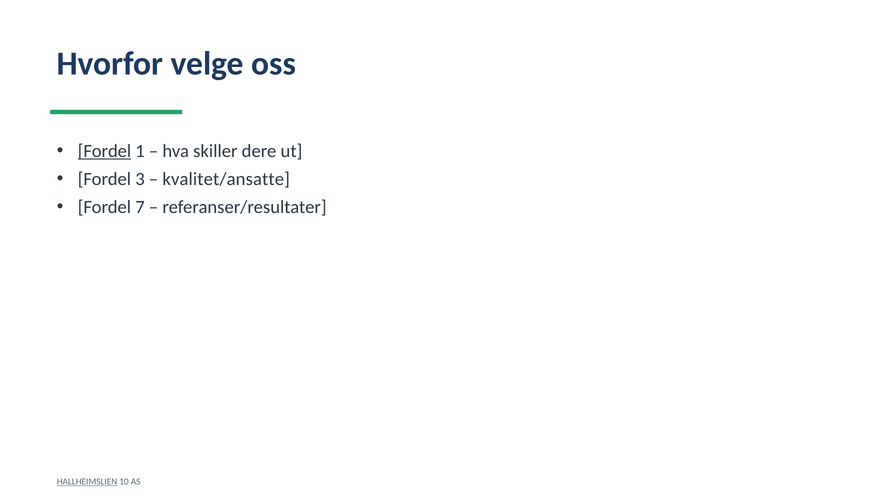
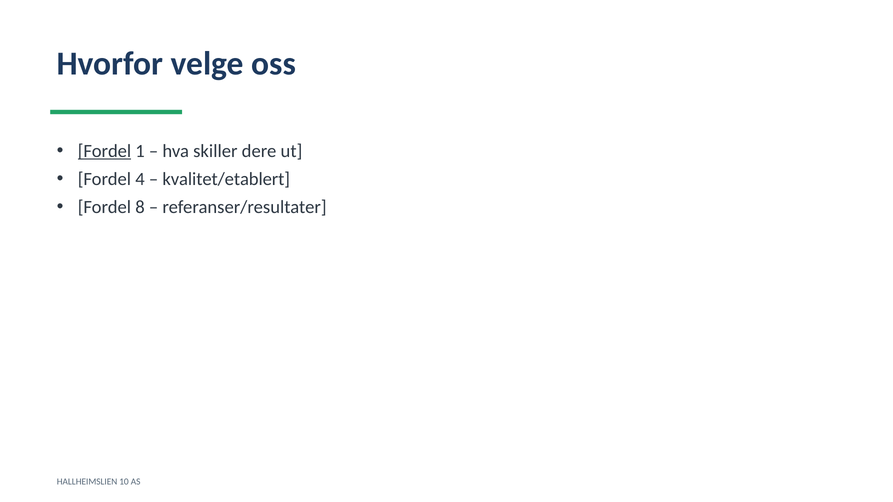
3: 3 -> 4
kvalitet/ansatte: kvalitet/ansatte -> kvalitet/etablert
7: 7 -> 8
HALLHEIMSLIEN underline: present -> none
